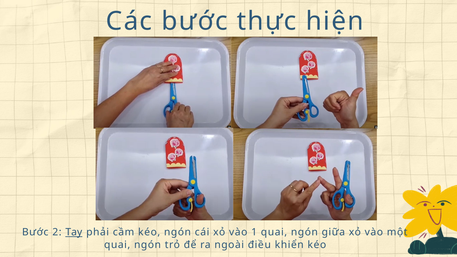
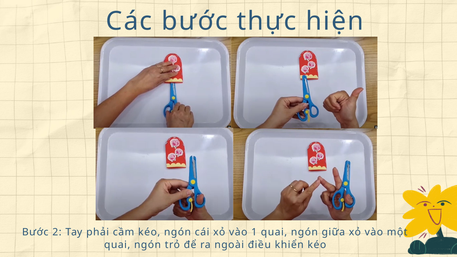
Tay underline: present -> none
